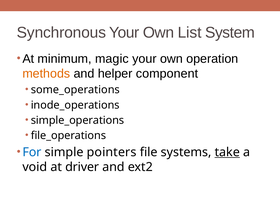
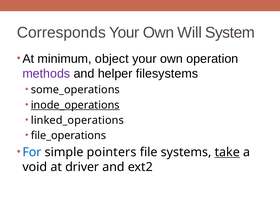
Synchronous: Synchronous -> Corresponds
List: List -> Will
magic: magic -> object
methods colour: orange -> purple
component: component -> filesystems
inode_operations underline: none -> present
simple_operations: simple_operations -> linked_operations
